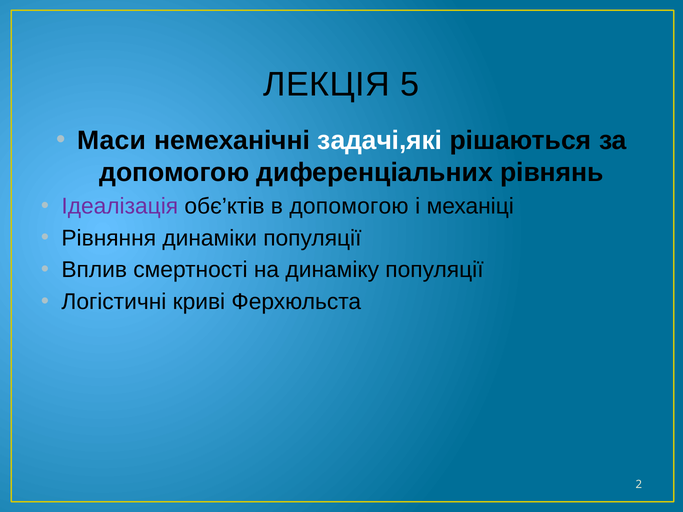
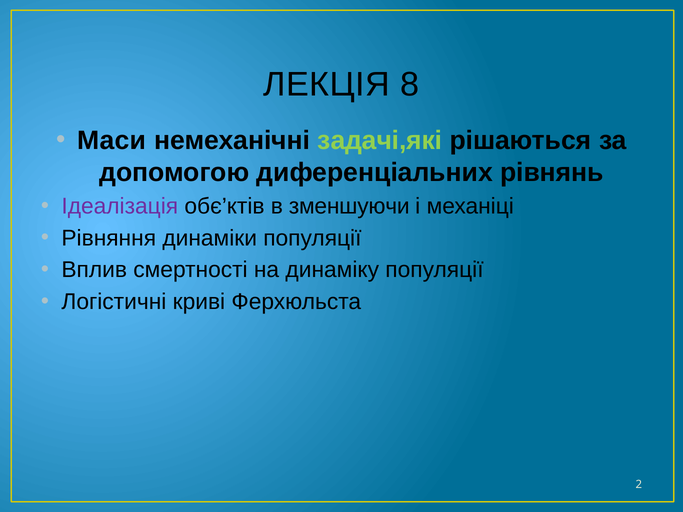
5: 5 -> 8
задачі,які colour: white -> light green
в допомогою: допомогою -> зменшуючи
